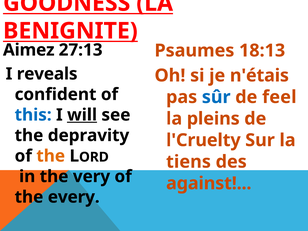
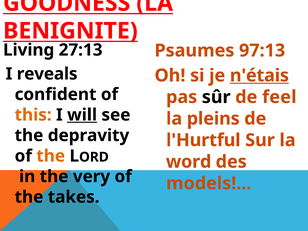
Aimez: Aimez -> Living
18:13: 18:13 -> 97:13
n'étais underline: none -> present
sûr colour: blue -> black
this colour: blue -> orange
l'Cruelty: l'Cruelty -> l'Hurtful
tiens: tiens -> word
against: against -> models
every: every -> takes
